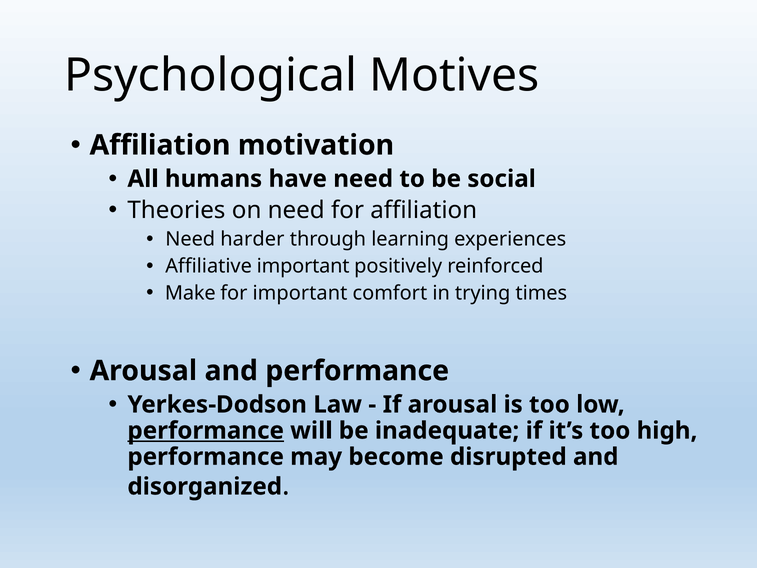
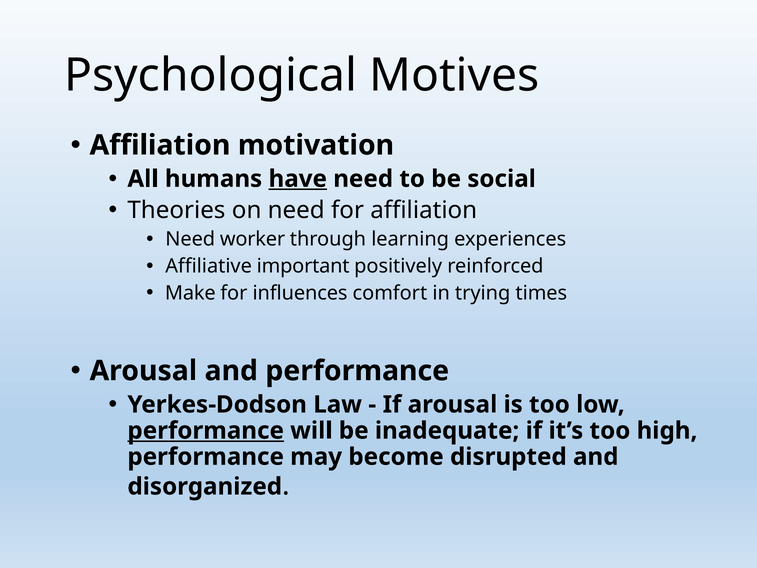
have underline: none -> present
harder: harder -> worker
for important: important -> influences
